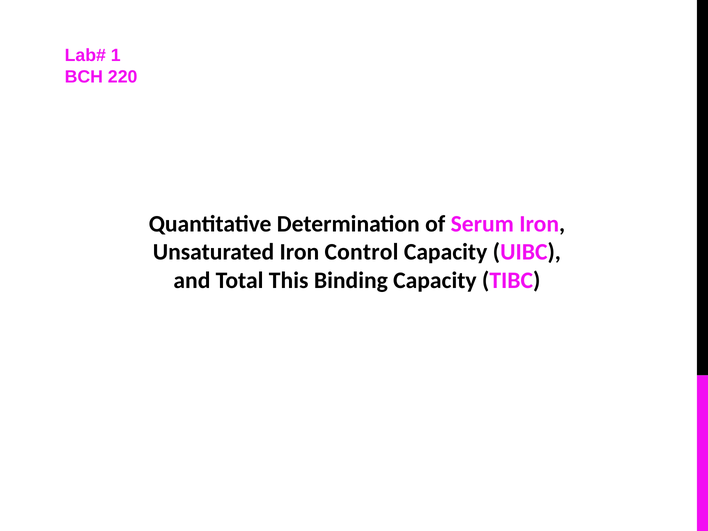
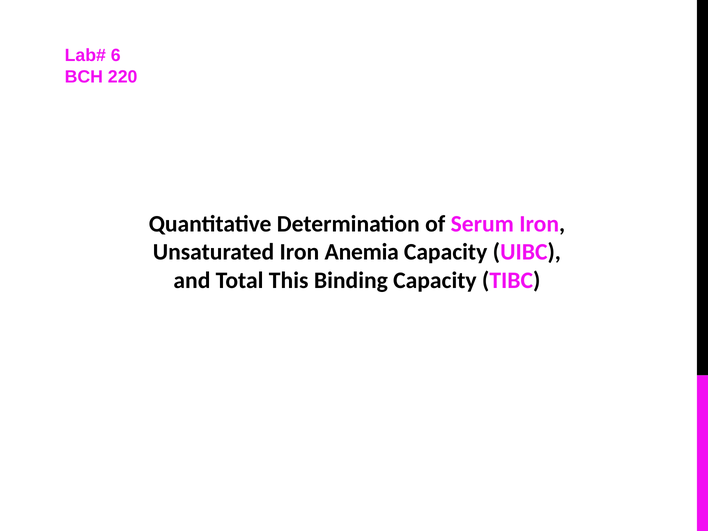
1: 1 -> 6
Control: Control -> Anemia
